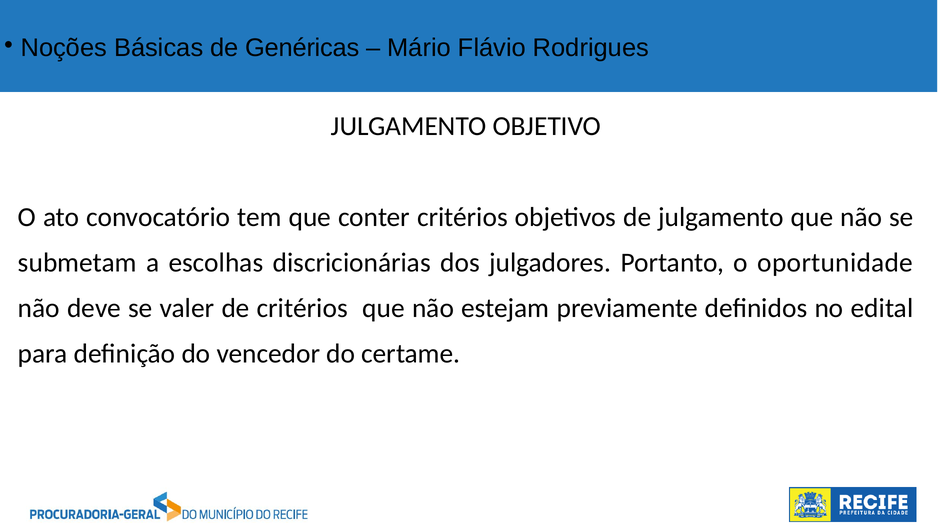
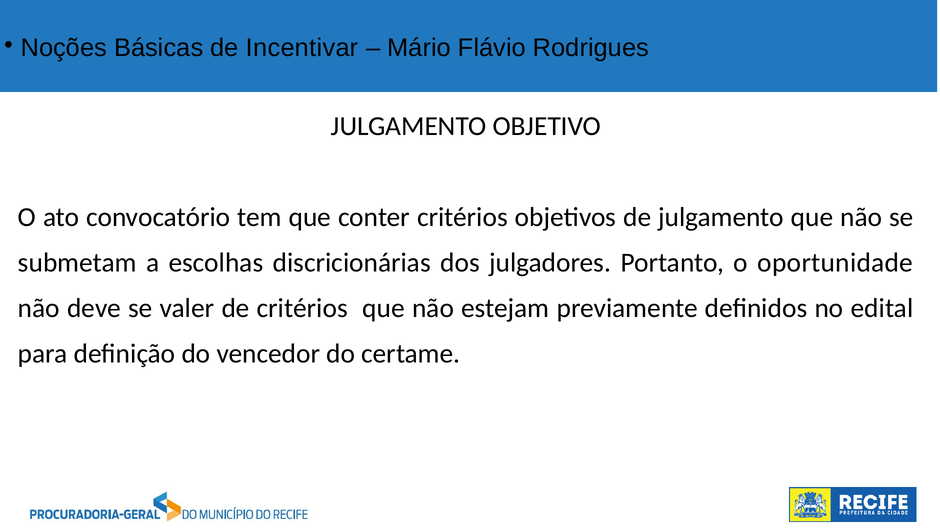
Genéricas: Genéricas -> Incentivar
